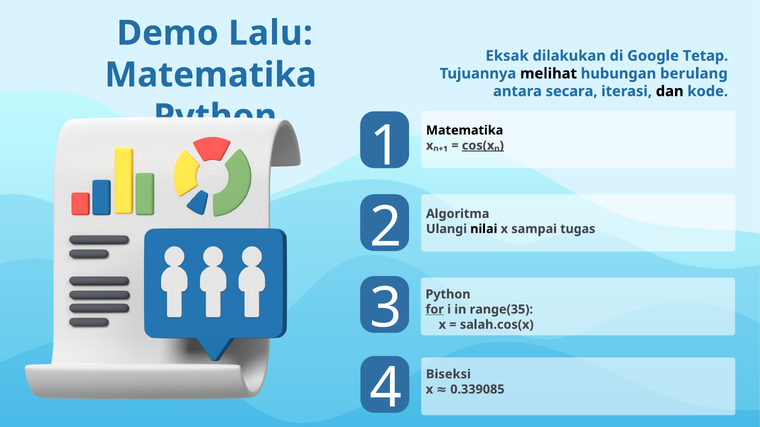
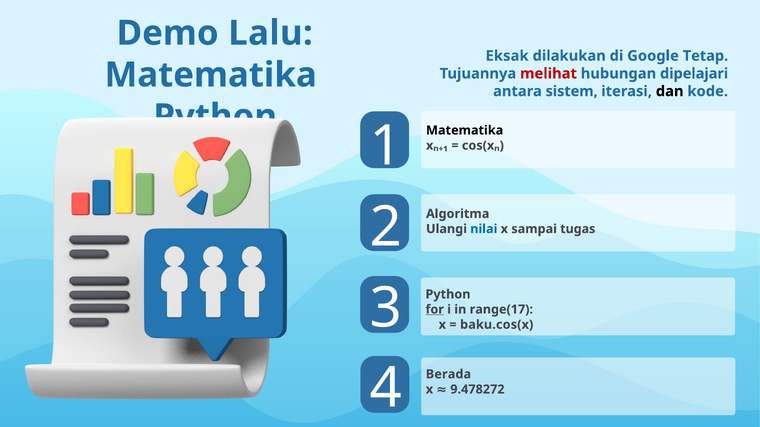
melihat colour: black -> red
berulang: berulang -> dipelajari
secara: secara -> sistem
cos(xₙ underline: present -> none
nilai colour: black -> blue
range(35: range(35 -> range(17
salah.cos(x: salah.cos(x -> baku.cos(x
Biseksi: Biseksi -> Berada
0.339085: 0.339085 -> 9.478272
